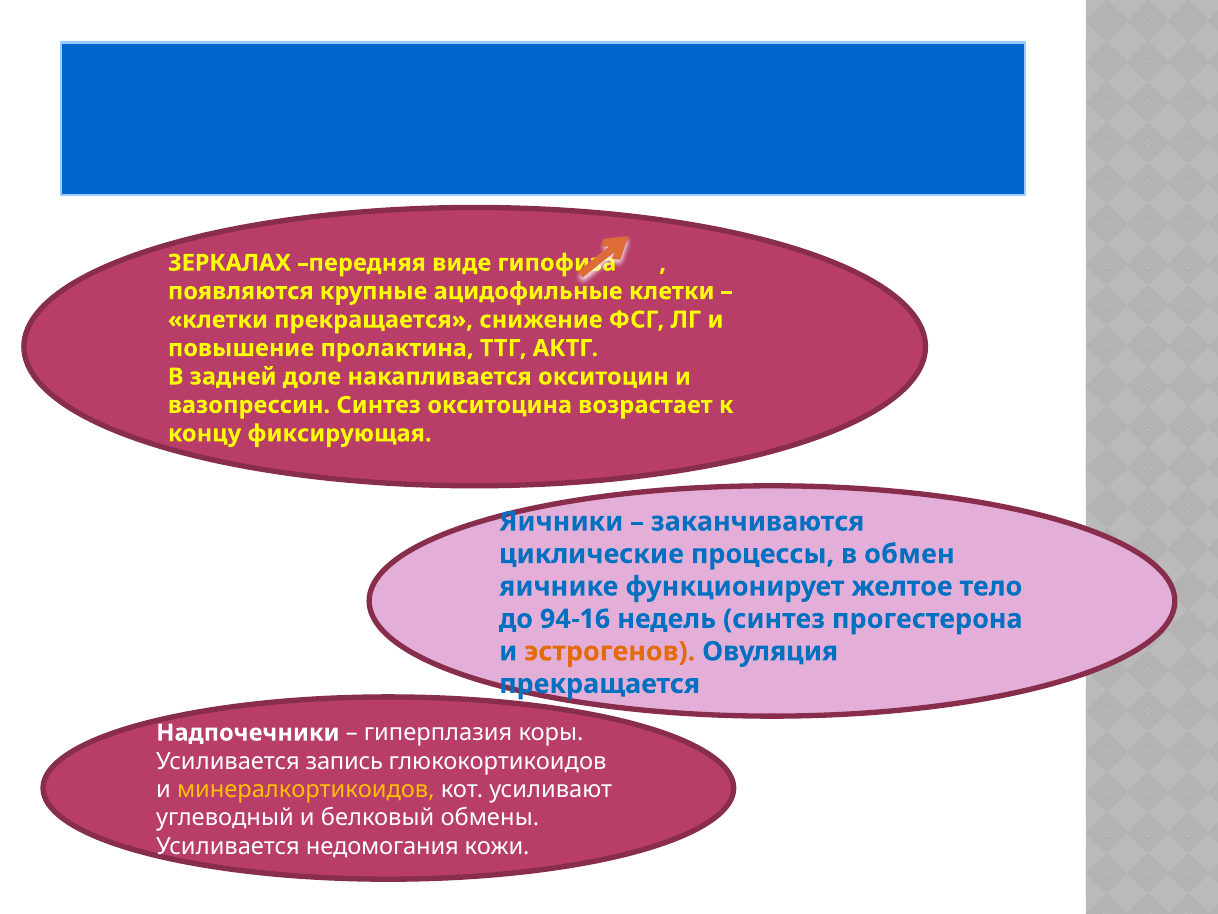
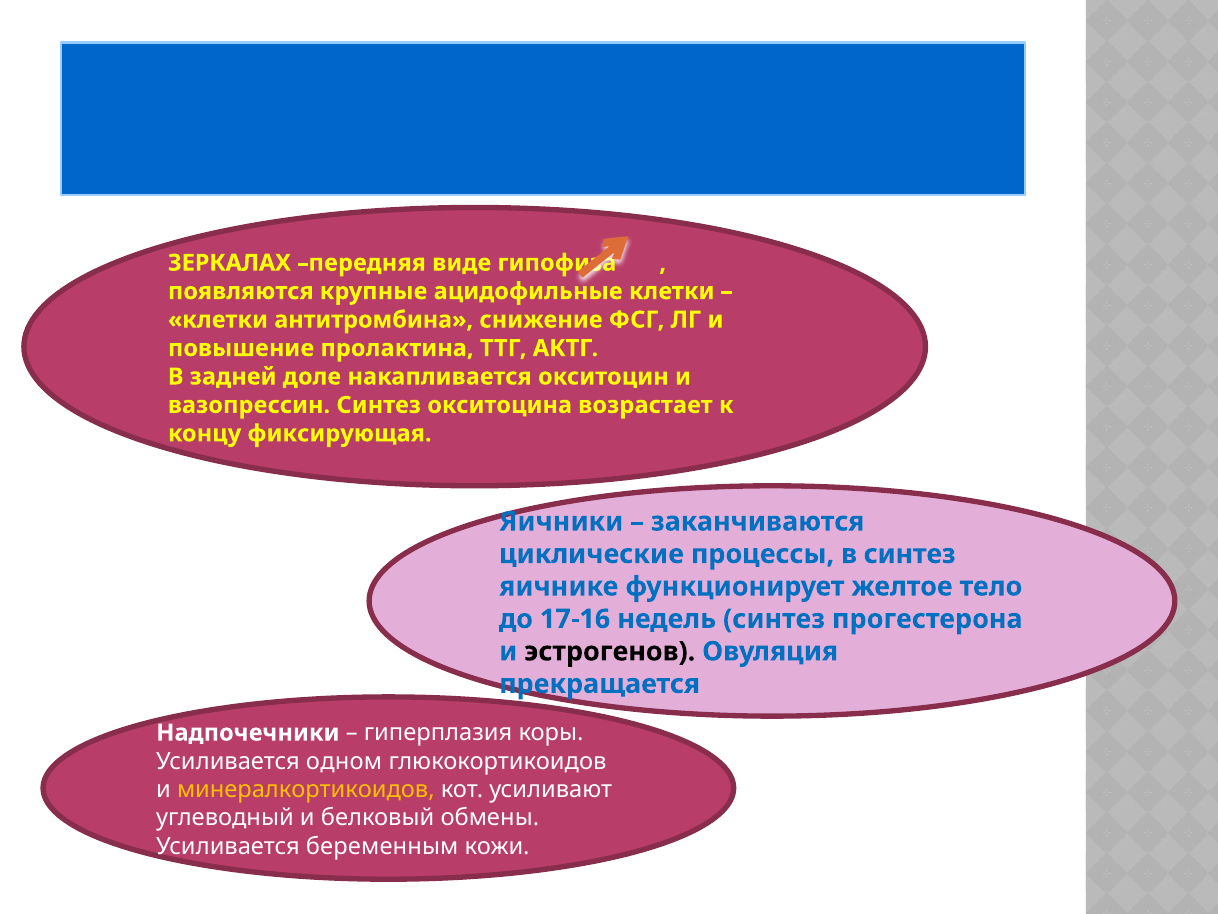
клетки прекращается: прекращается -> антитромбина
в обмен: обмен -> синтез
94-16: 94-16 -> 17-16
эстрогенов colour: orange -> black
запись: запись -> одном
недомогания: недомогания -> беременным
